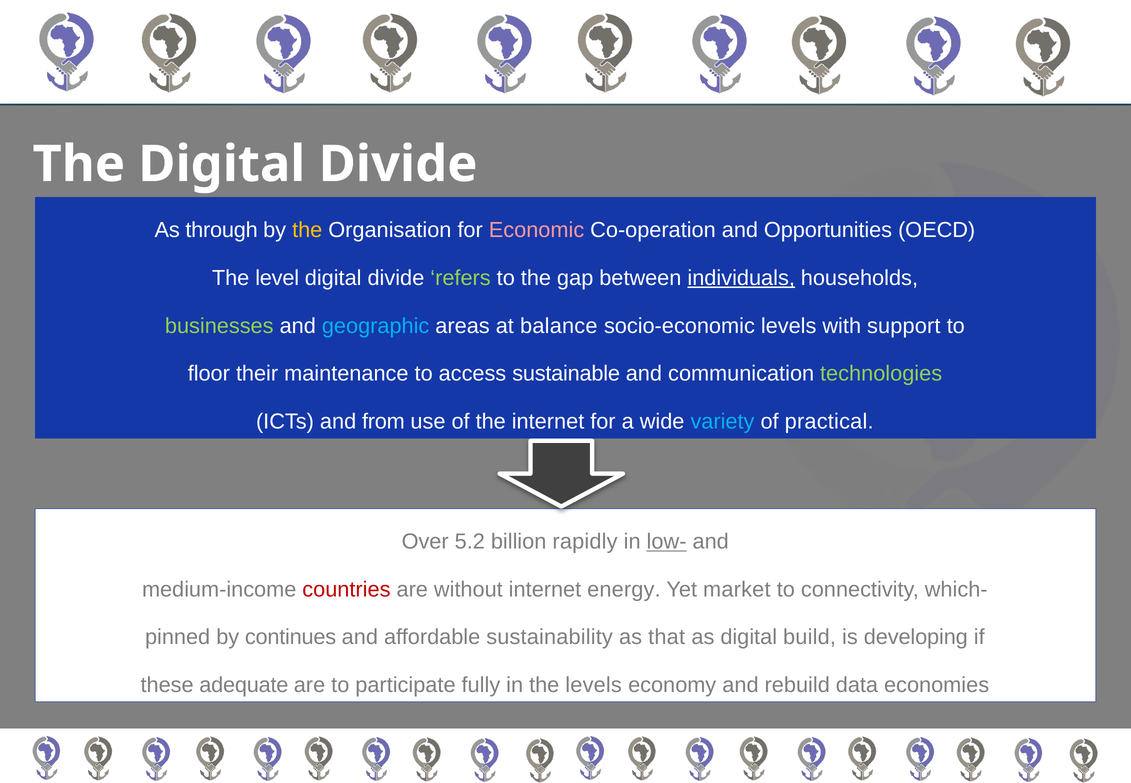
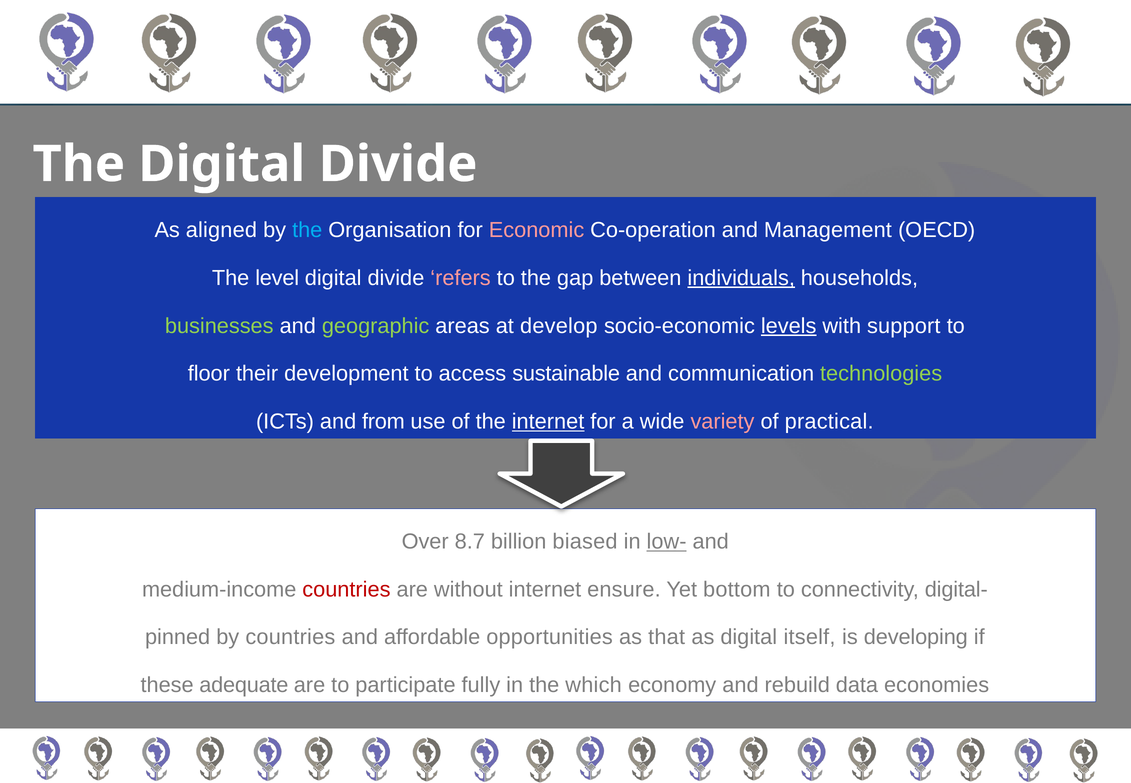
through: through -> aligned
the at (307, 230) colour: yellow -> light blue
Opportunities: Opportunities -> Management
refers colour: light green -> pink
geographic colour: light blue -> light green
balance: balance -> develop
levels at (789, 326) underline: none -> present
maintenance: maintenance -> development
internet at (548, 422) underline: none -> present
variety colour: light blue -> pink
5.2: 5.2 -> 8.7
rapidly: rapidly -> biased
energy: energy -> ensure
market: market -> bottom
which-: which- -> digital-
by continues: continues -> countries
sustainability: sustainability -> opportunities
build: build -> itself
the levels: levels -> which
